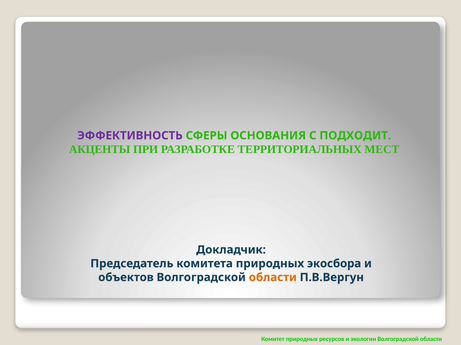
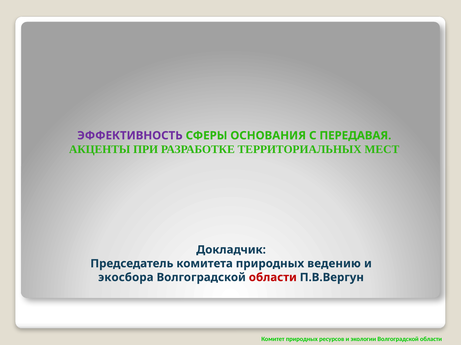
ПОДХОДИТ: ПОДХОДИТ -> ПЕРЕДАВАЯ
экосбора: экосбора -> ведению
объектов: объектов -> экосбора
области at (273, 278) colour: orange -> red
